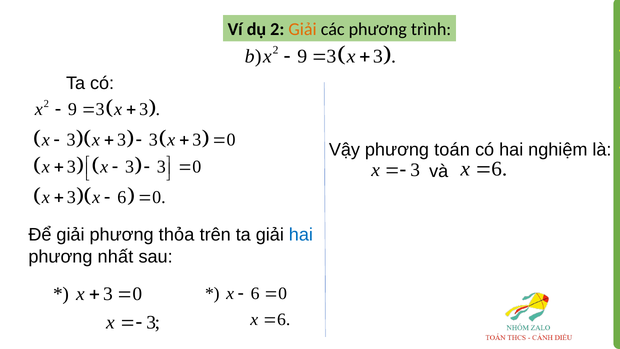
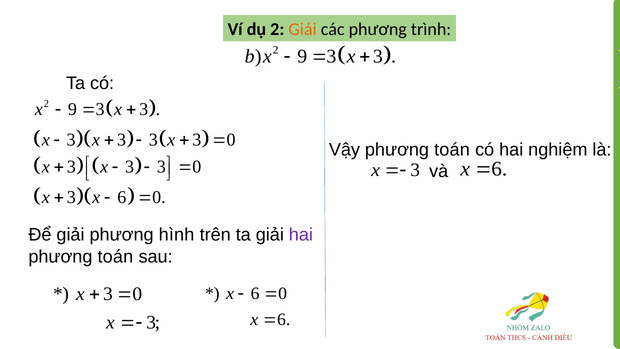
thỏa: thỏa -> hình
hai at (301, 235) colour: blue -> purple
nhất at (115, 256): nhất -> toán
